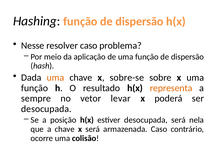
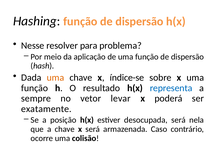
resolver caso: caso -> para
sobre-se: sobre-se -> índice-se
representa colour: orange -> blue
desocupada at (46, 109): desocupada -> exatamente
